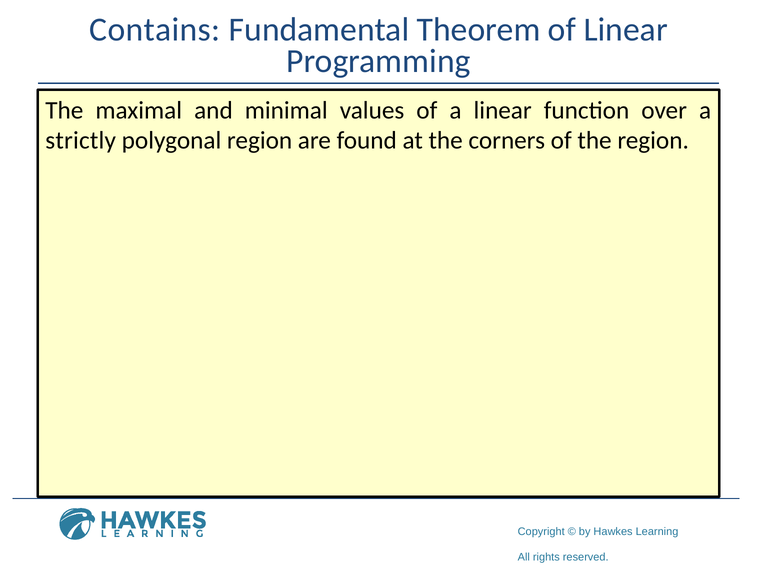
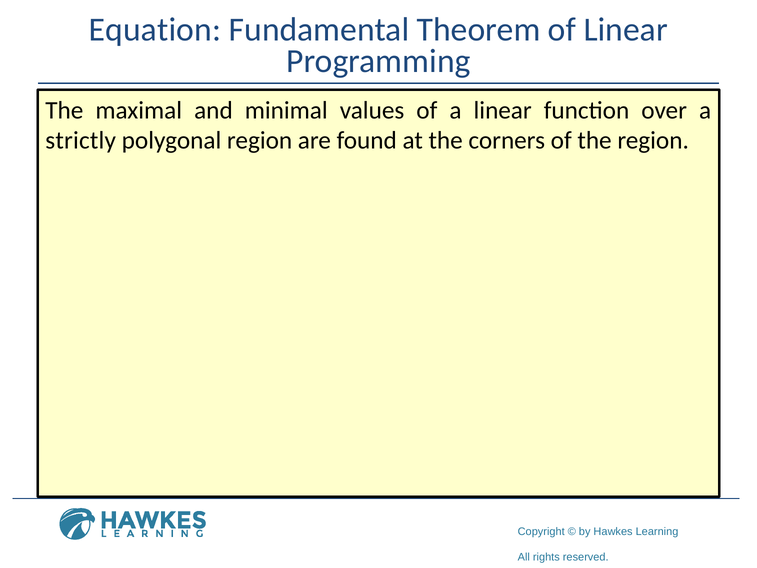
Contains: Contains -> Equation
